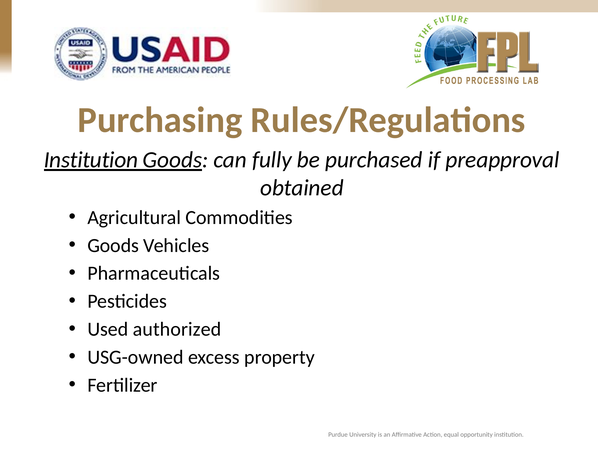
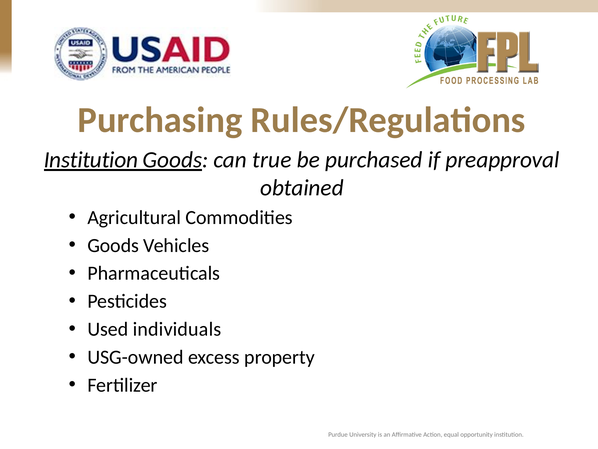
fully: fully -> true
authorized: authorized -> individuals
